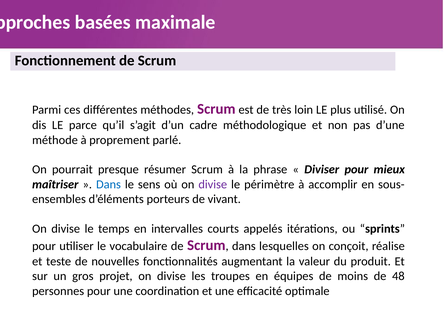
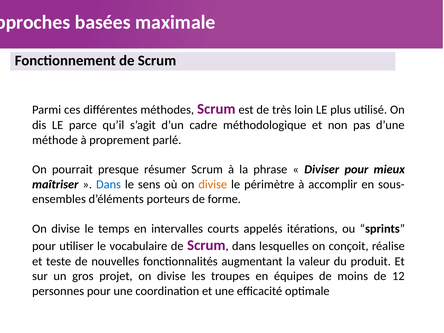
divise at (213, 184) colour: purple -> orange
vivant: vivant -> forme
48: 48 -> 12
